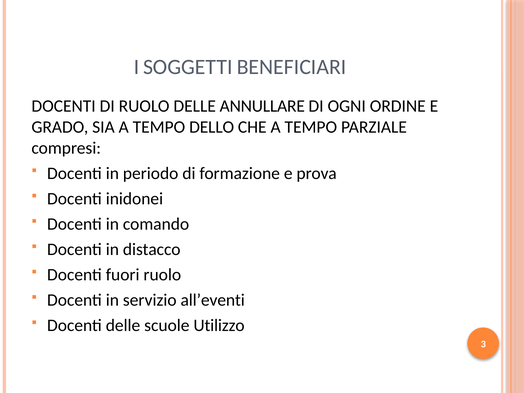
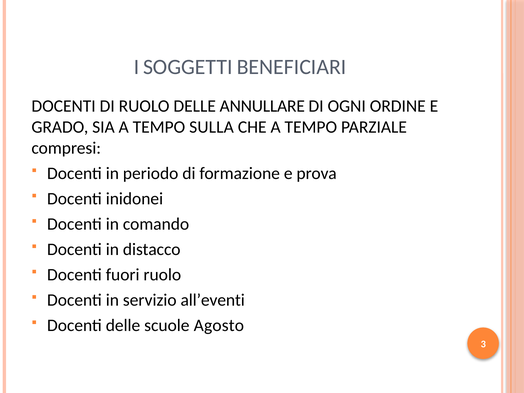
DELLO: DELLO -> SULLA
Utilizzo: Utilizzo -> Agosto
